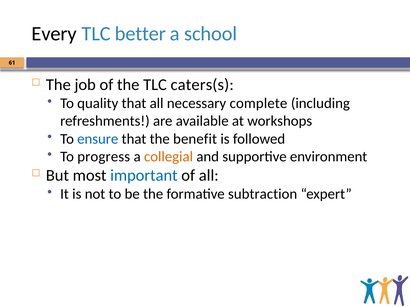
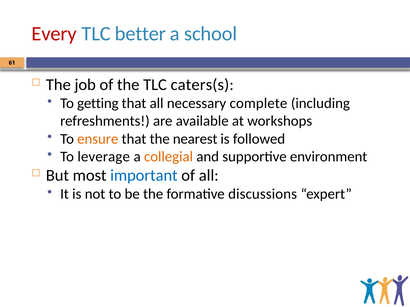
Every colour: black -> red
quality: quality -> getting
ensure colour: blue -> orange
benefit: benefit -> nearest
progress: progress -> leverage
subtraction: subtraction -> discussions
